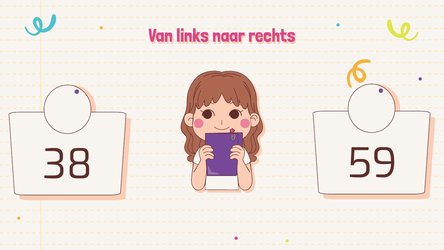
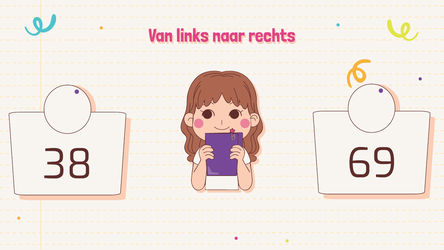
59: 59 -> 69
